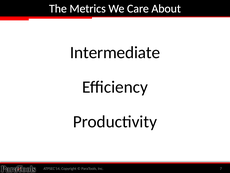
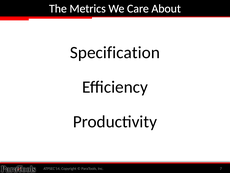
Intermediate: Intermediate -> Specification
